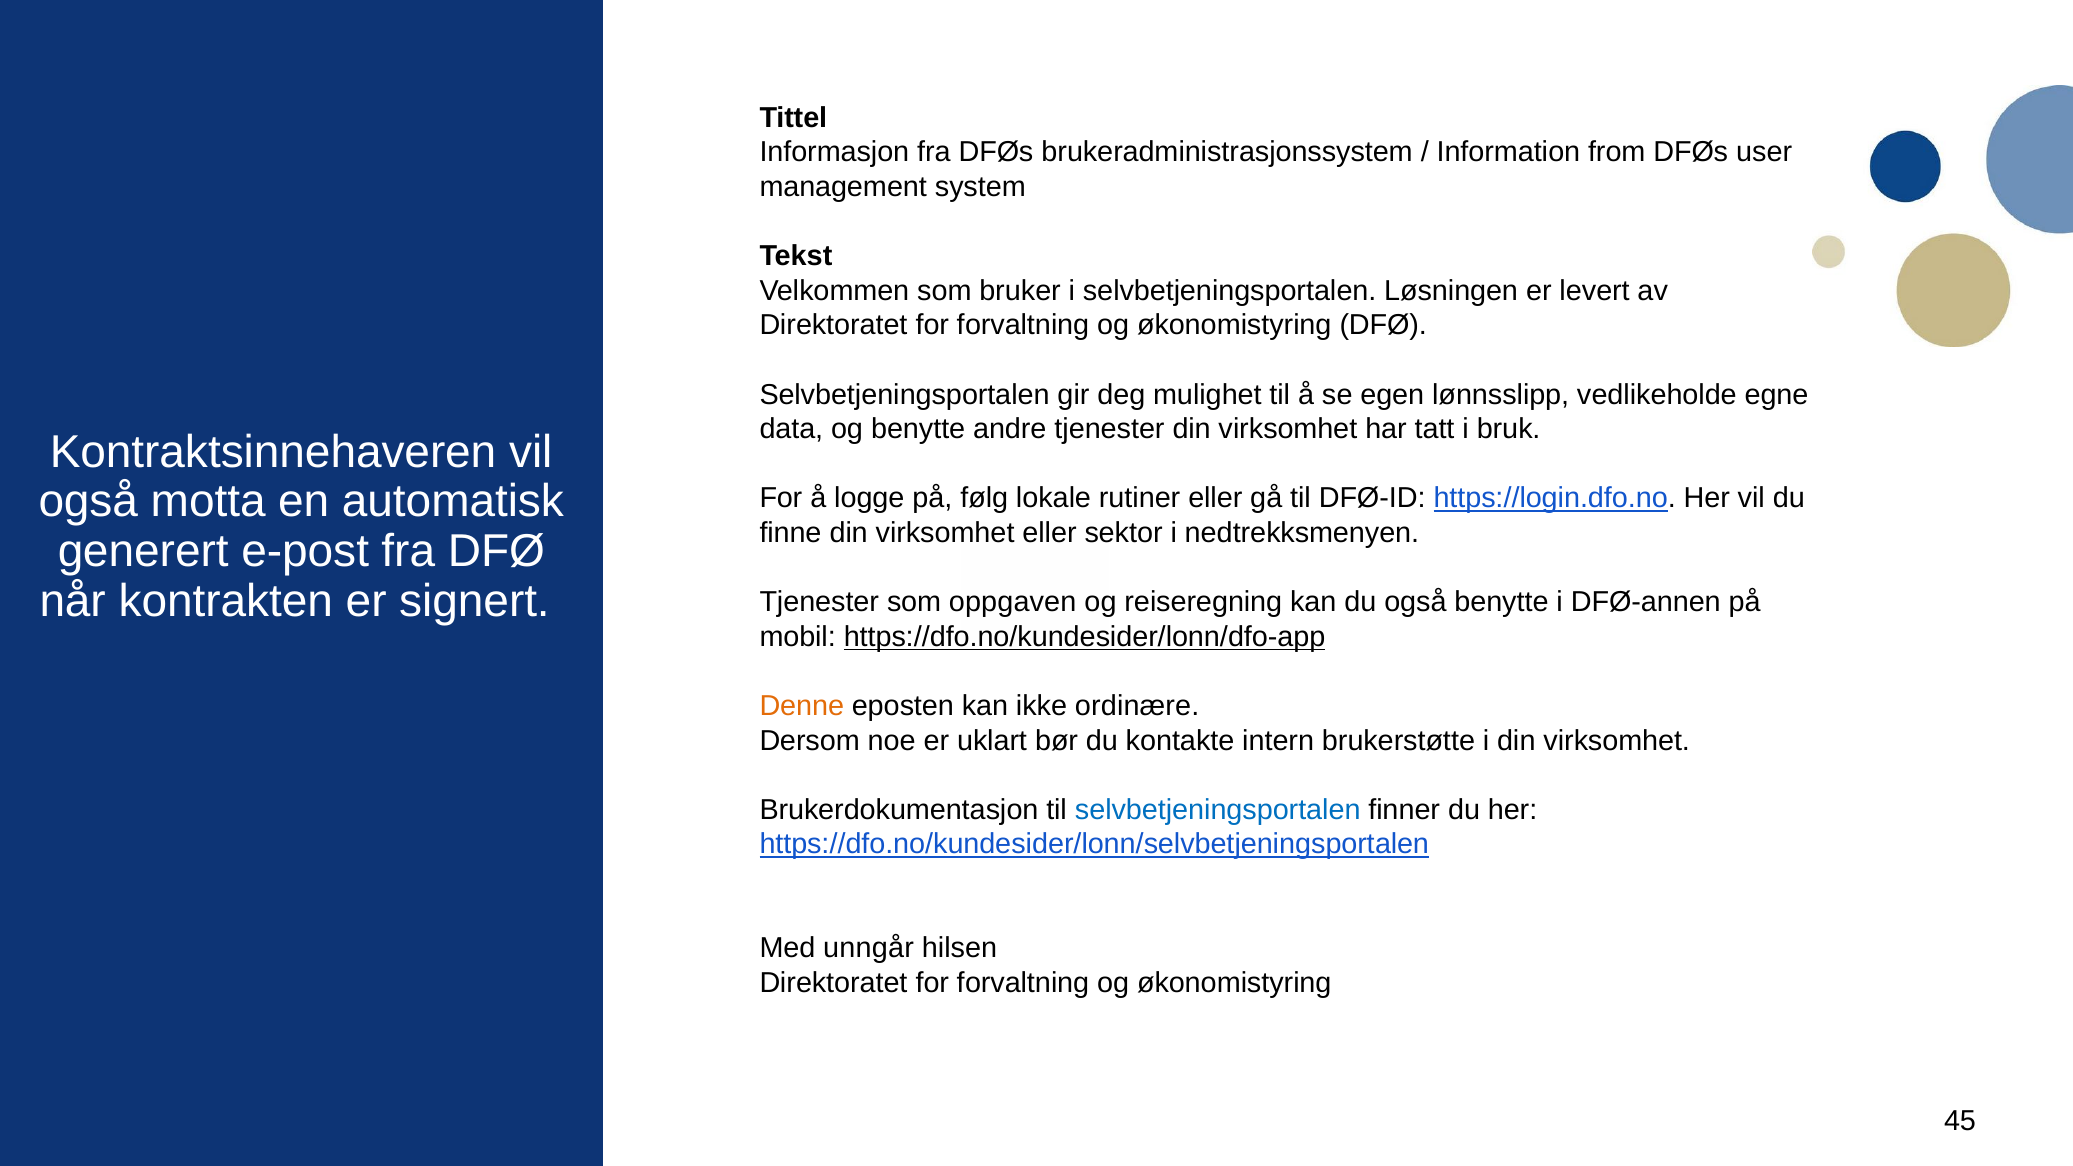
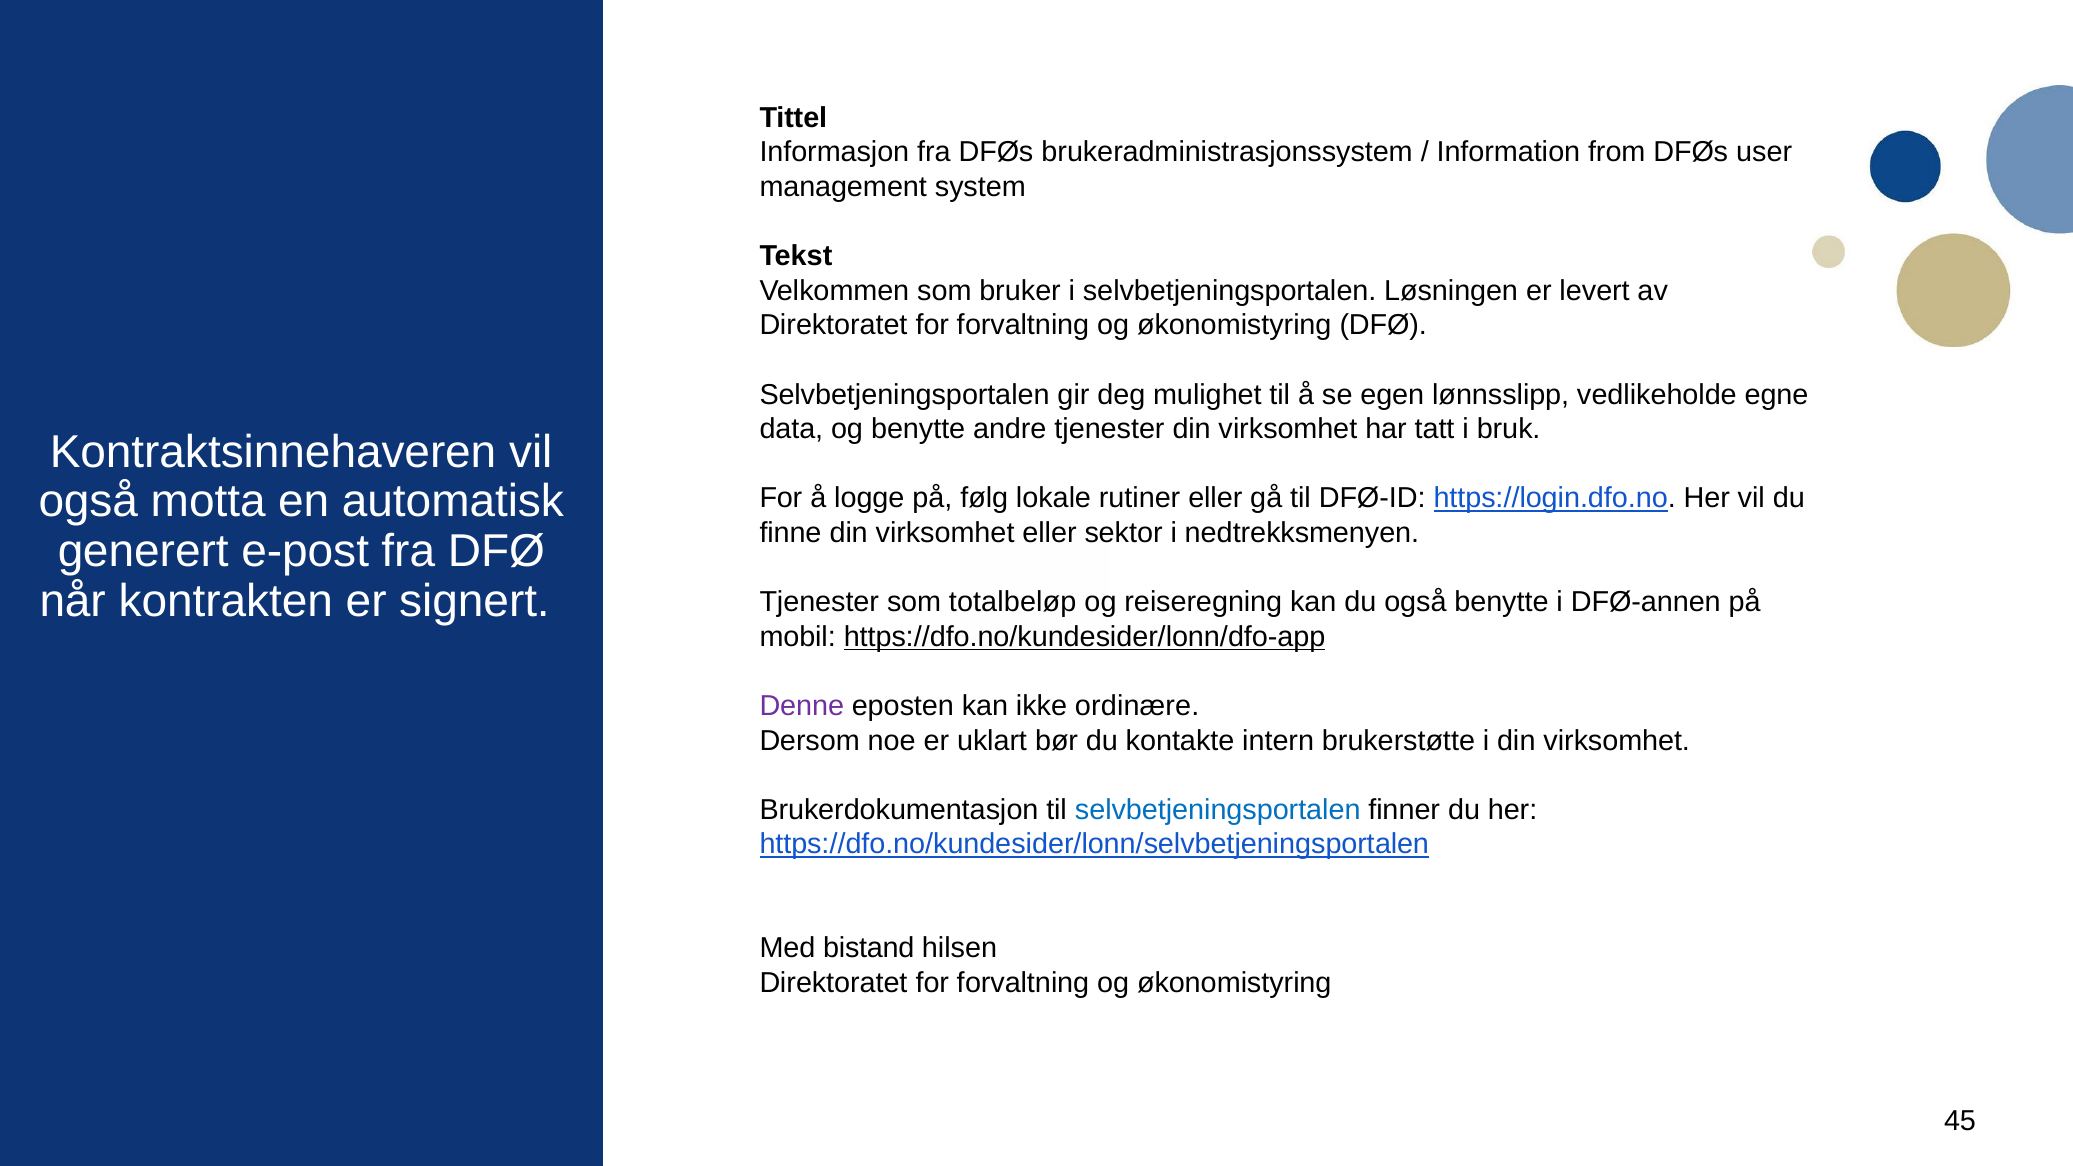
oppgaven: oppgaven -> totalbeløp
Denne colour: orange -> purple
unngår: unngår -> bistand
